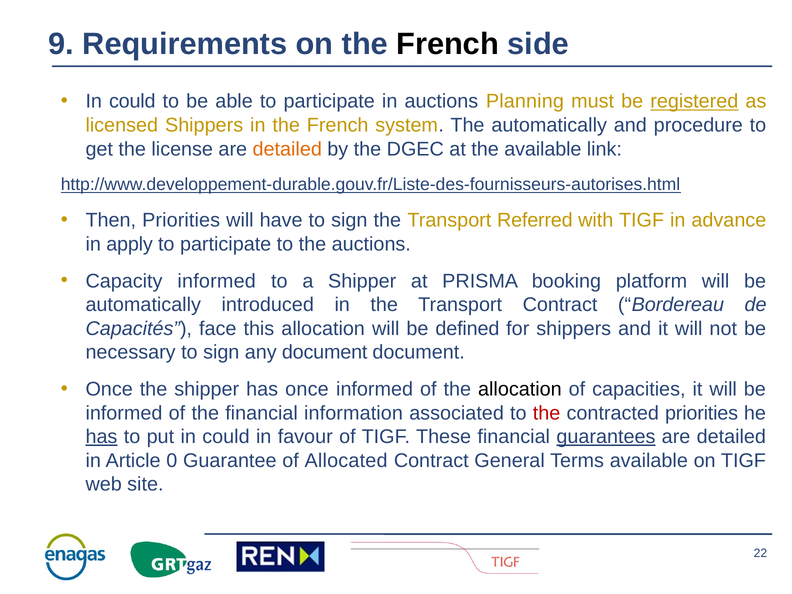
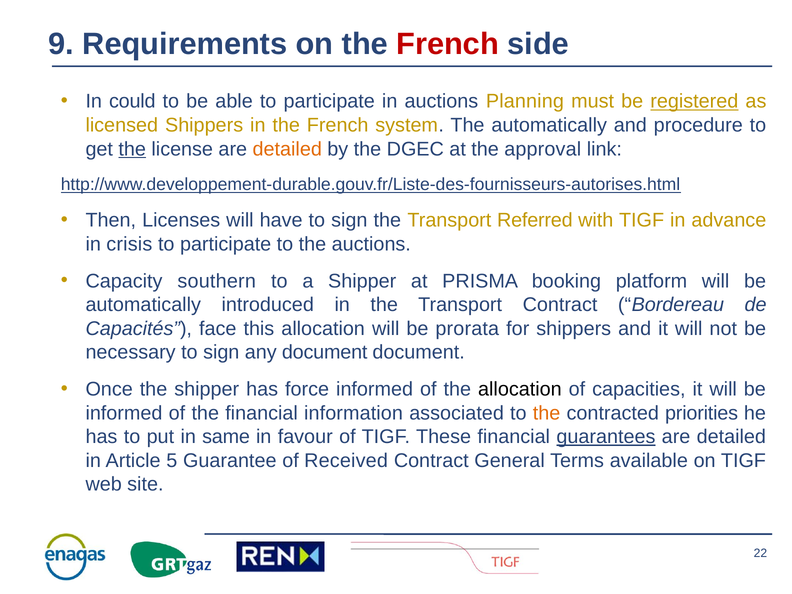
French at (448, 44) colour: black -> red
the at (132, 149) underline: none -> present
the available: available -> approval
Then Priorities: Priorities -> Licenses
apply: apply -> crisis
Capacity informed: informed -> southern
defined: defined -> prorata
has once: once -> force
the at (547, 413) colour: red -> orange
has at (101, 437) underline: present -> none
put in could: could -> same
0: 0 -> 5
Allocated: Allocated -> Received
